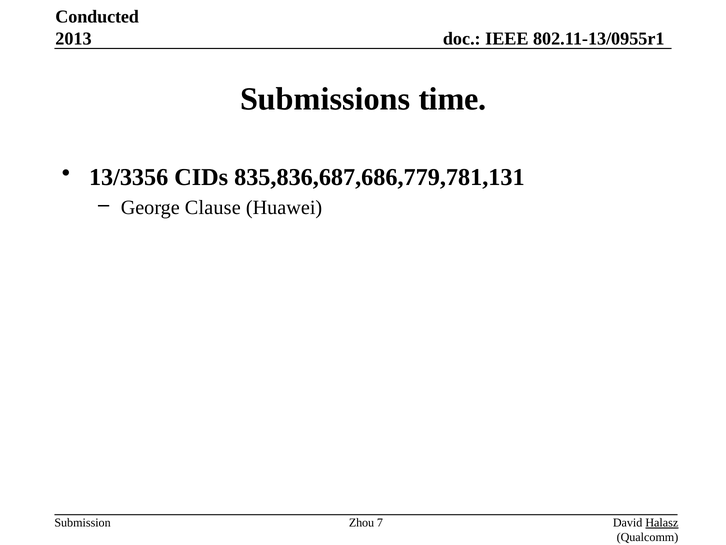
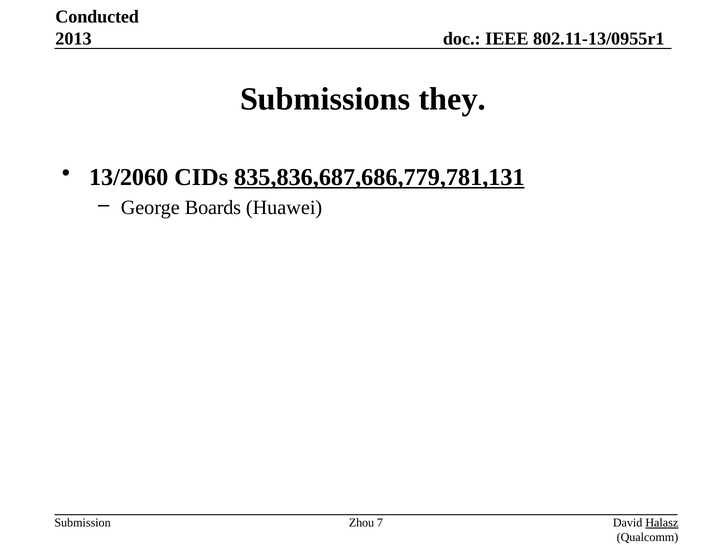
time: time -> they
13/3356: 13/3356 -> 13/2060
835,836,687,686,779,781,131 underline: none -> present
Clause: Clause -> Boards
